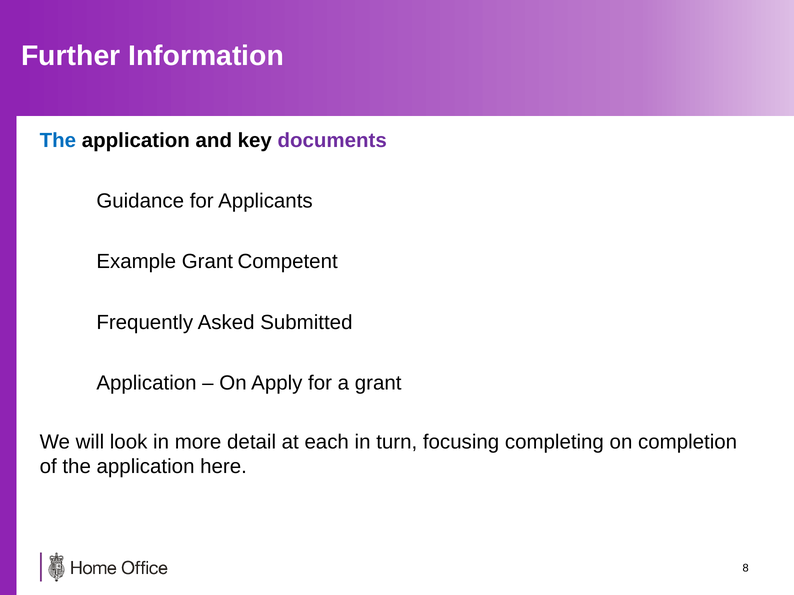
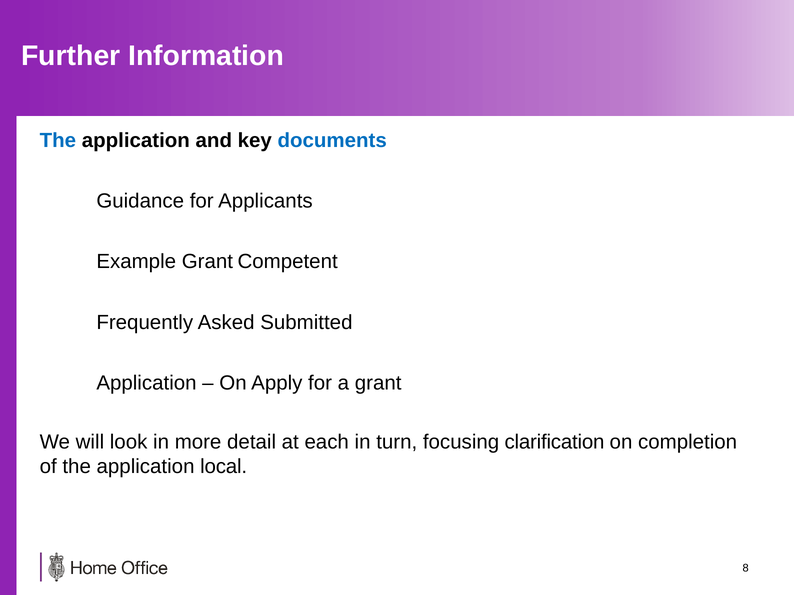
documents colour: purple -> blue
completing: completing -> clarification
here: here -> local
